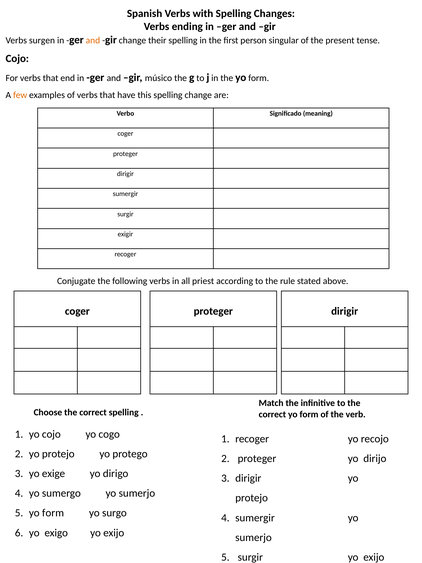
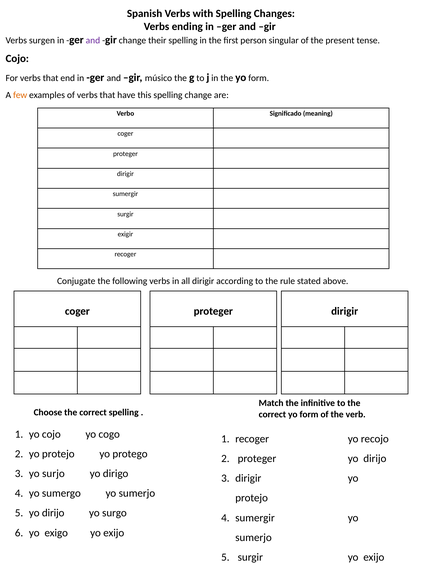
and at (93, 40) colour: orange -> purple
all priest: priest -> dirigir
exige: exige -> surjo
form at (53, 513): form -> dirijo
